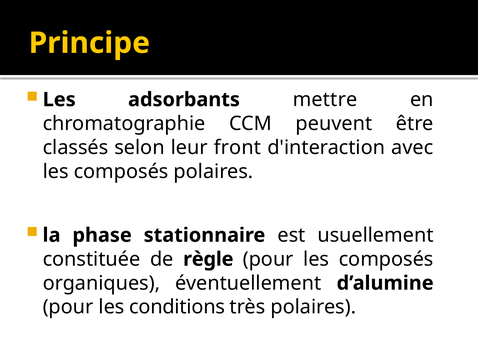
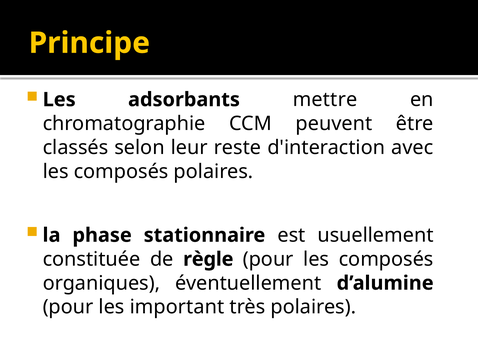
front: front -> reste
conditions: conditions -> important
